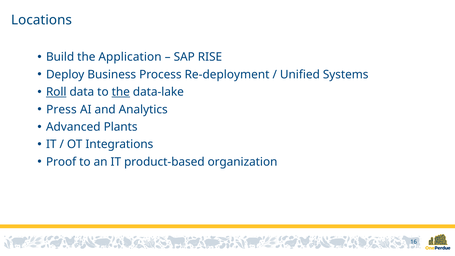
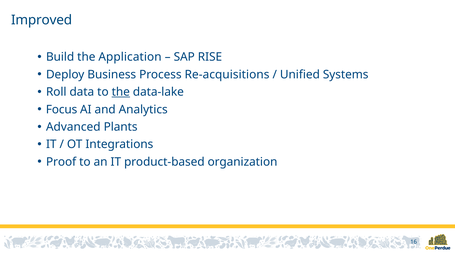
Locations: Locations -> Improved
Re-deployment: Re-deployment -> Re-acquisitions
Roll underline: present -> none
Press: Press -> Focus
